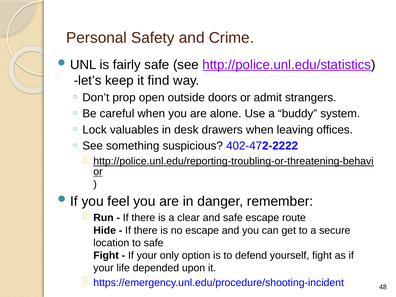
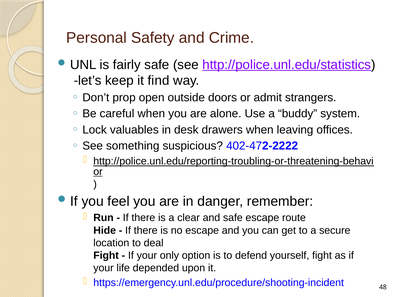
to safe: safe -> deal
